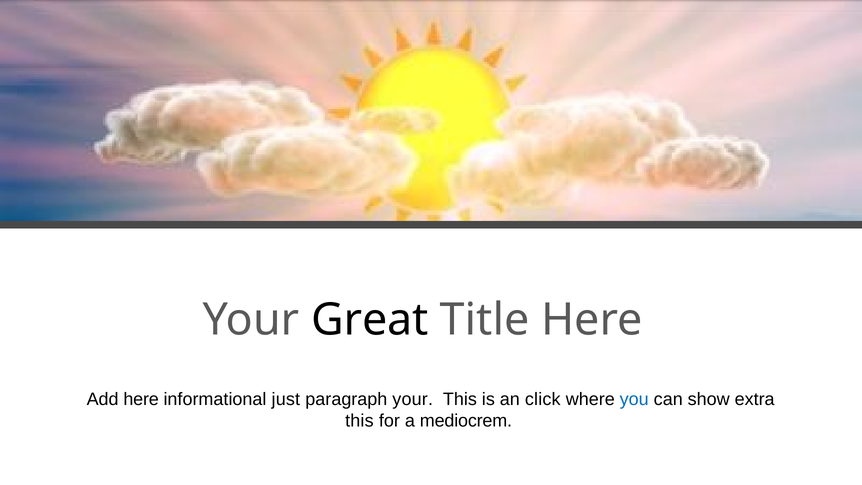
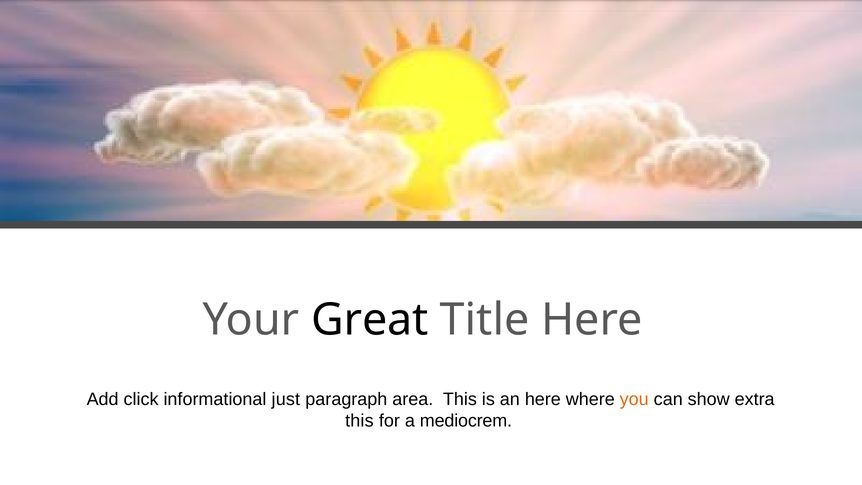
Add here: here -> click
paragraph your: your -> area
an click: click -> here
you colour: blue -> orange
